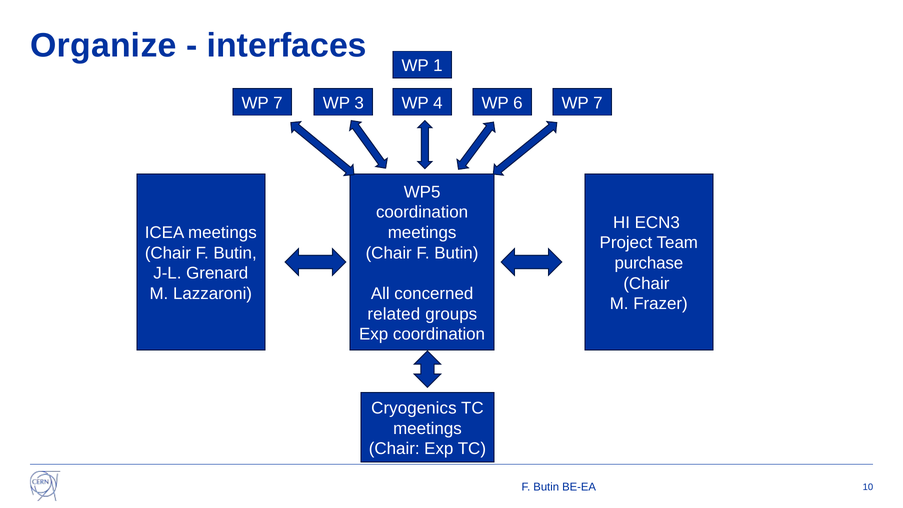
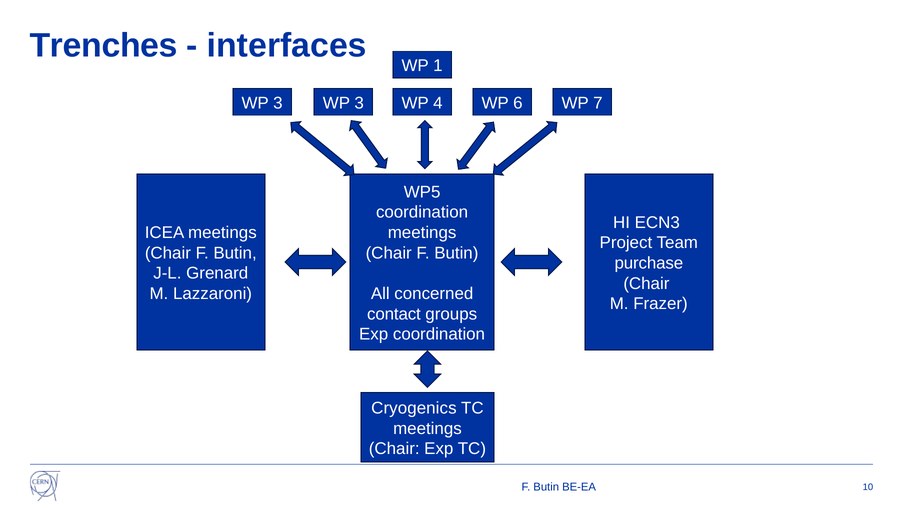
Organize: Organize -> Trenches
7 at (278, 103): 7 -> 3
related: related -> contact
